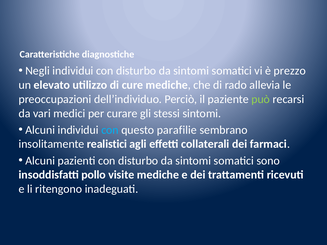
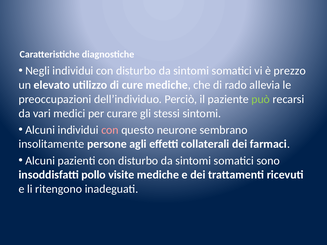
con at (110, 130) colour: light blue -> pink
parafilie: parafilie -> neurone
realistici: realistici -> persone
